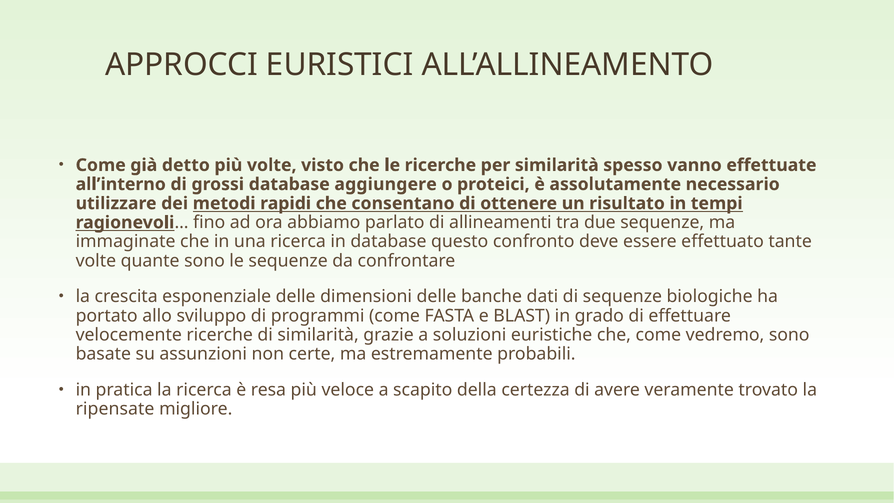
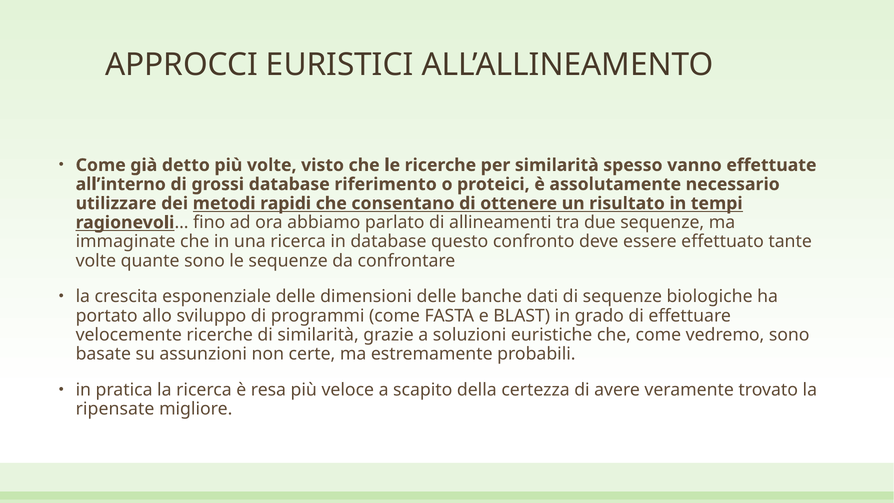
aggiungere: aggiungere -> riferimento
